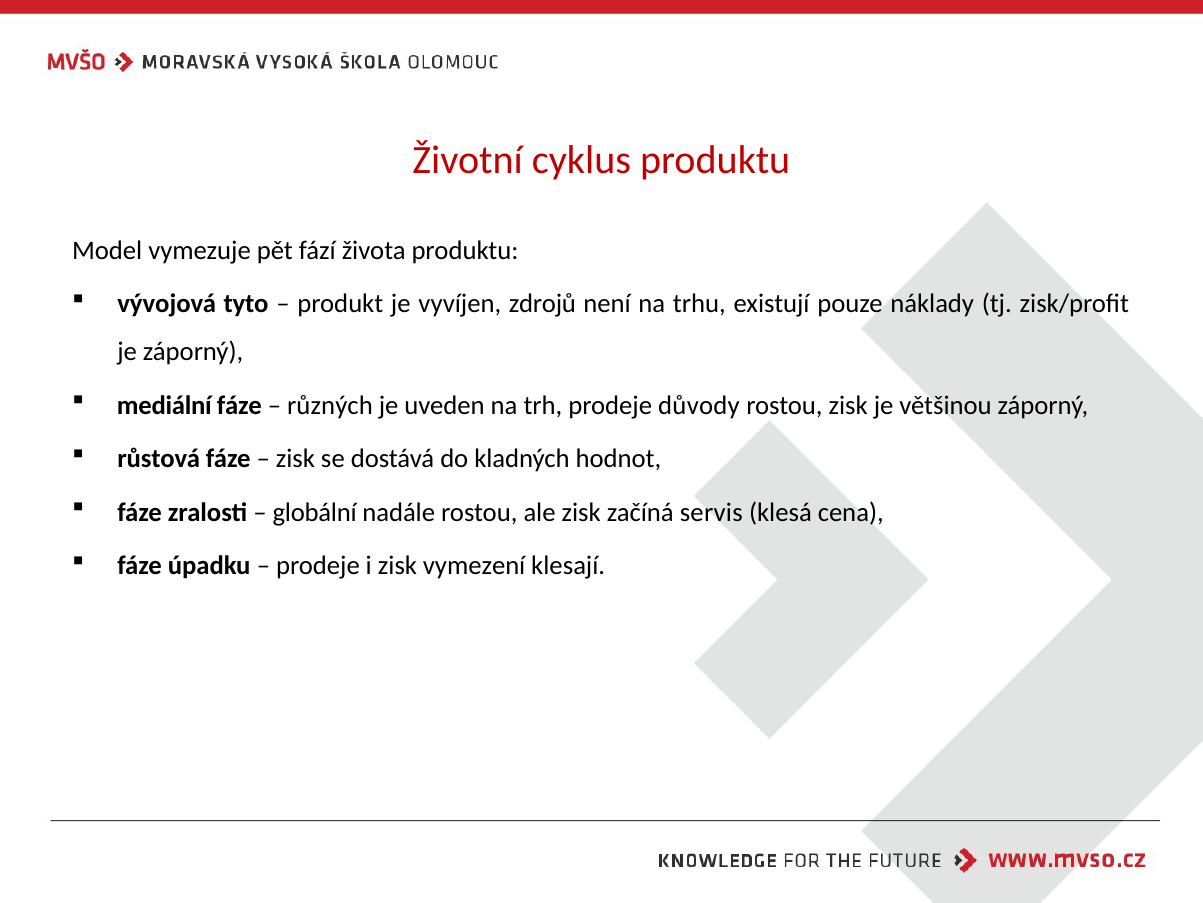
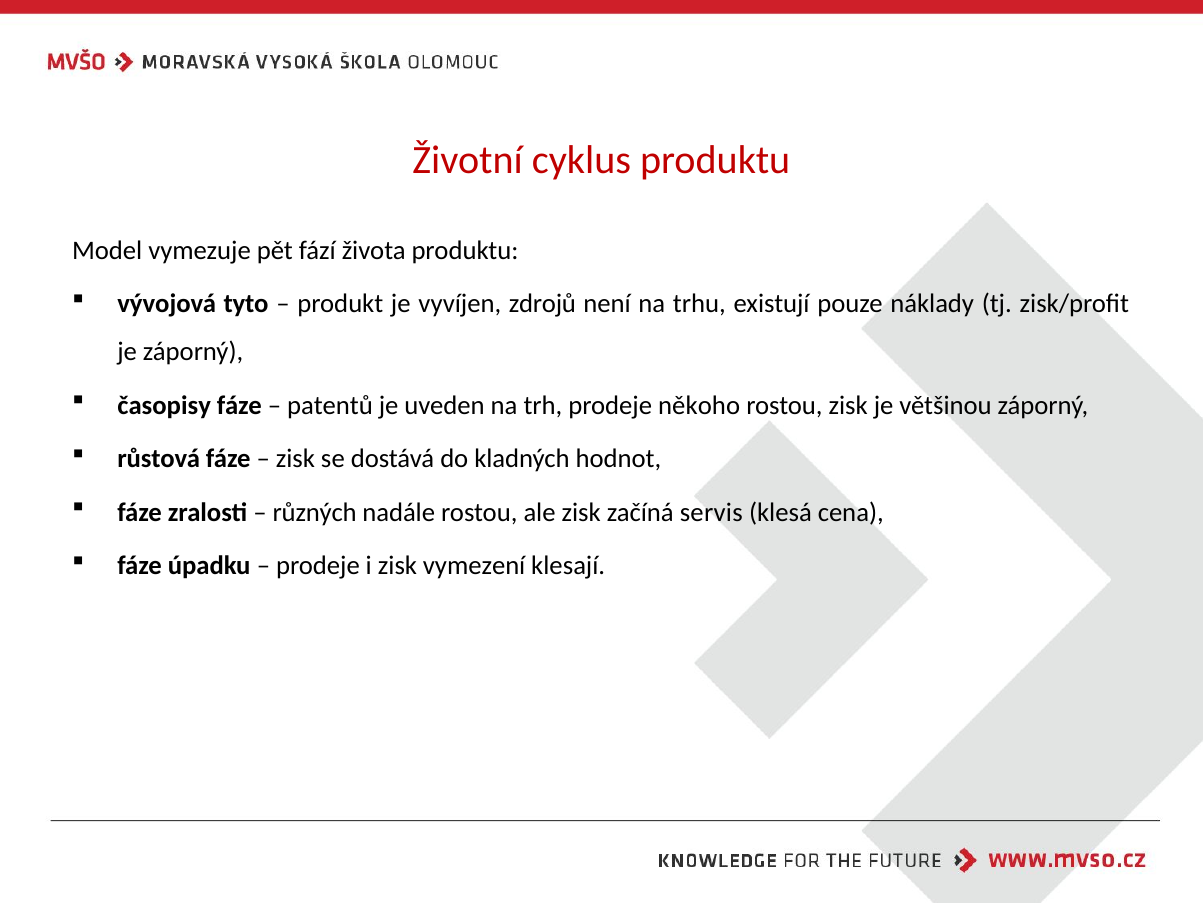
mediální: mediální -> časopisy
různých: různých -> patentů
důvody: důvody -> někoho
globální: globální -> různých
